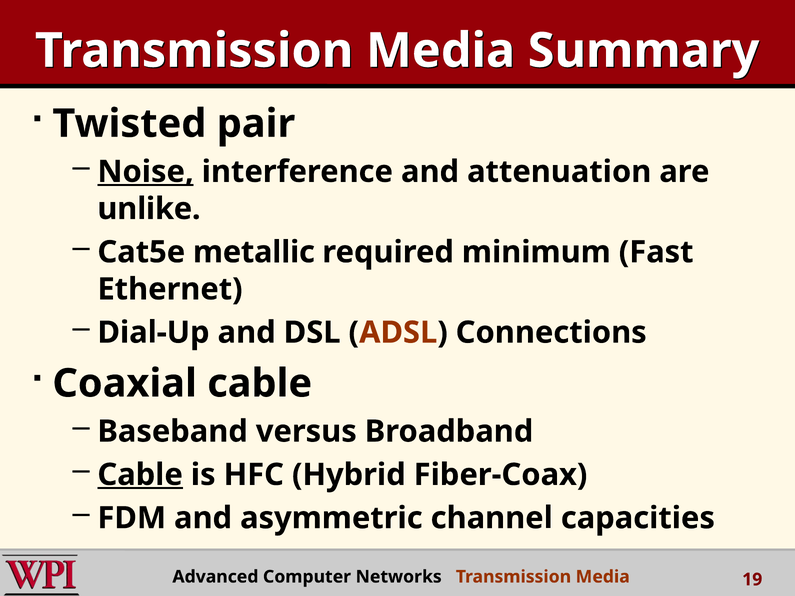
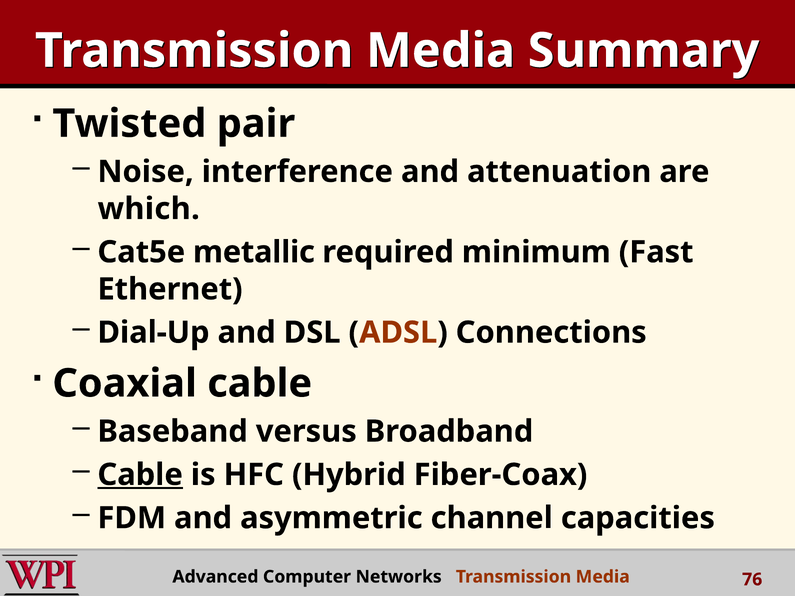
Noise underline: present -> none
unlike: unlike -> which
19: 19 -> 76
